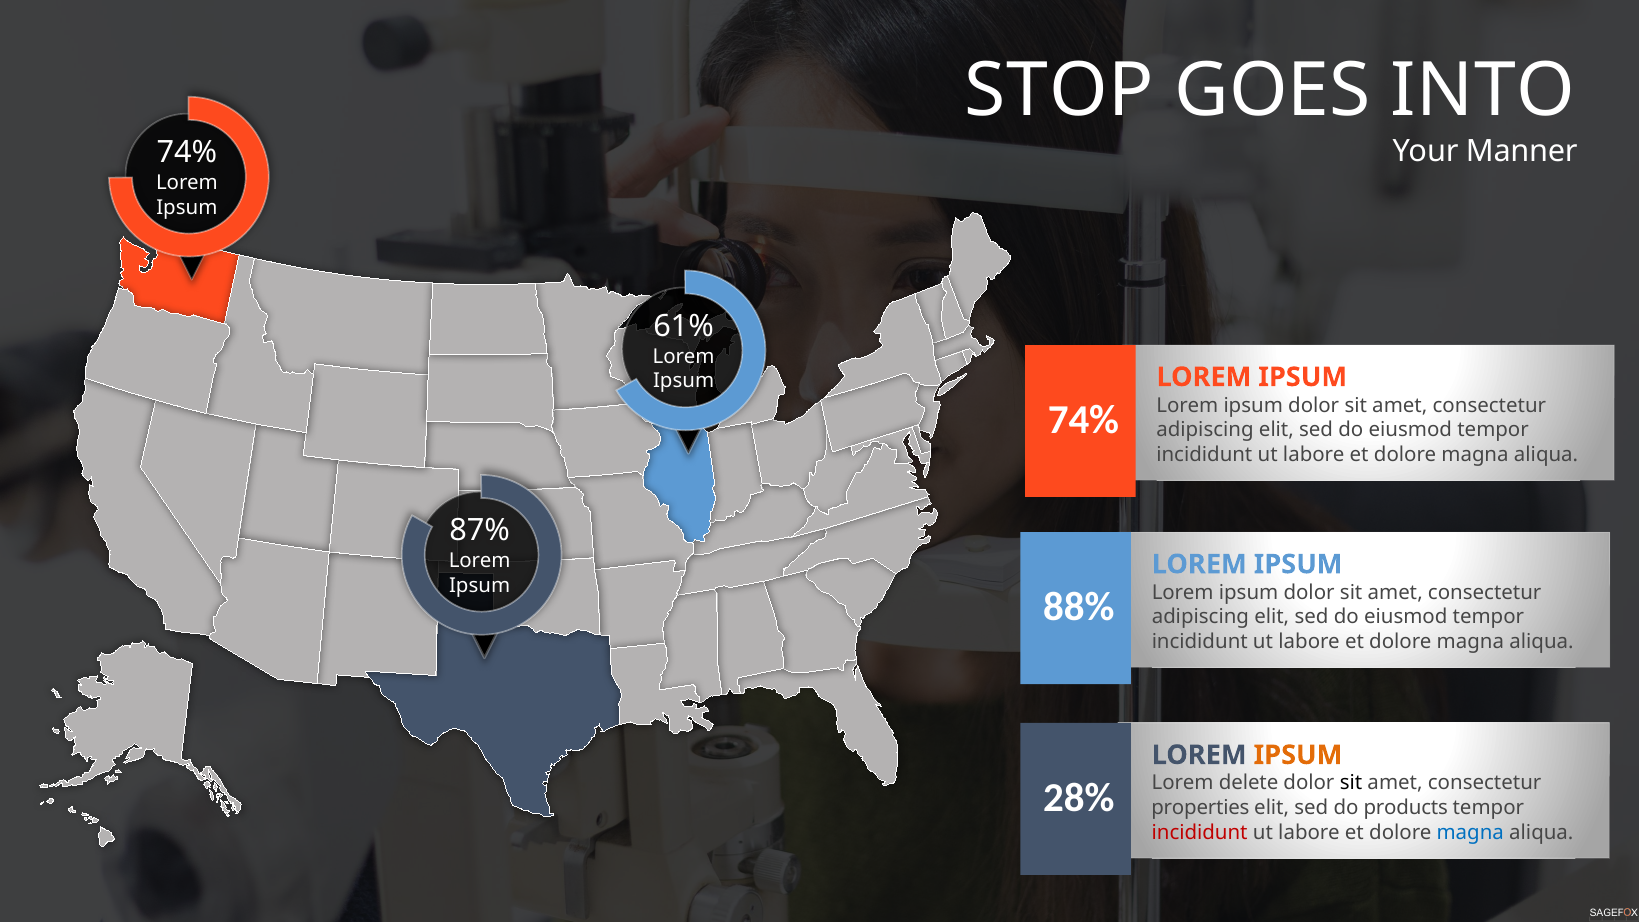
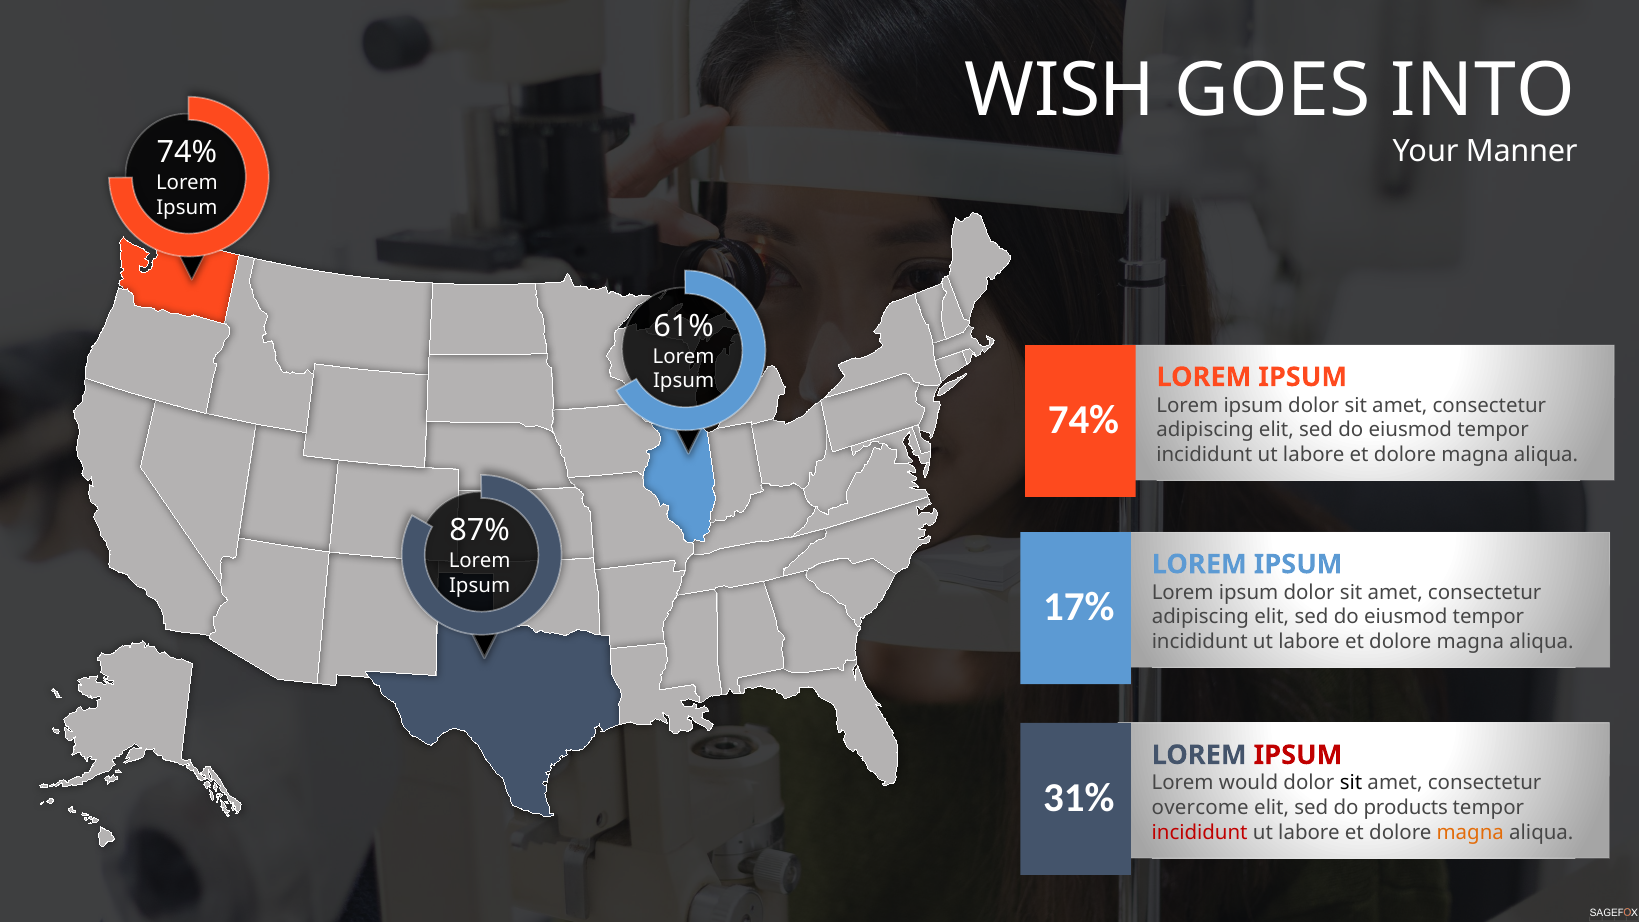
STOP: STOP -> WISH
88%: 88% -> 17%
IPSUM at (1298, 755) colour: orange -> red
delete: delete -> would
28%: 28% -> 31%
properties: properties -> overcome
magna at (1470, 832) colour: blue -> orange
